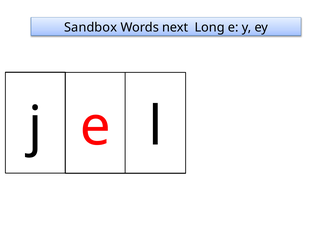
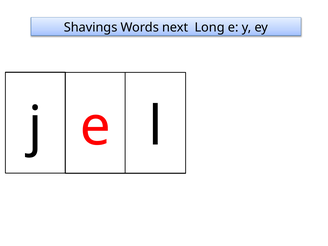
Sandbox: Sandbox -> Shavings
